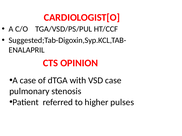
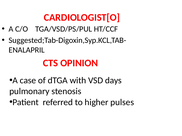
VSD case: case -> days
